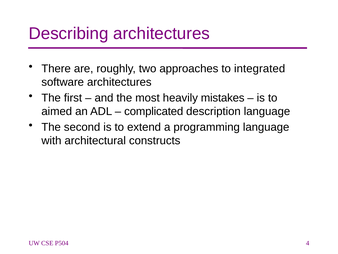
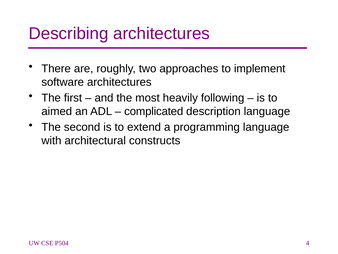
integrated: integrated -> implement
mistakes: mistakes -> following
